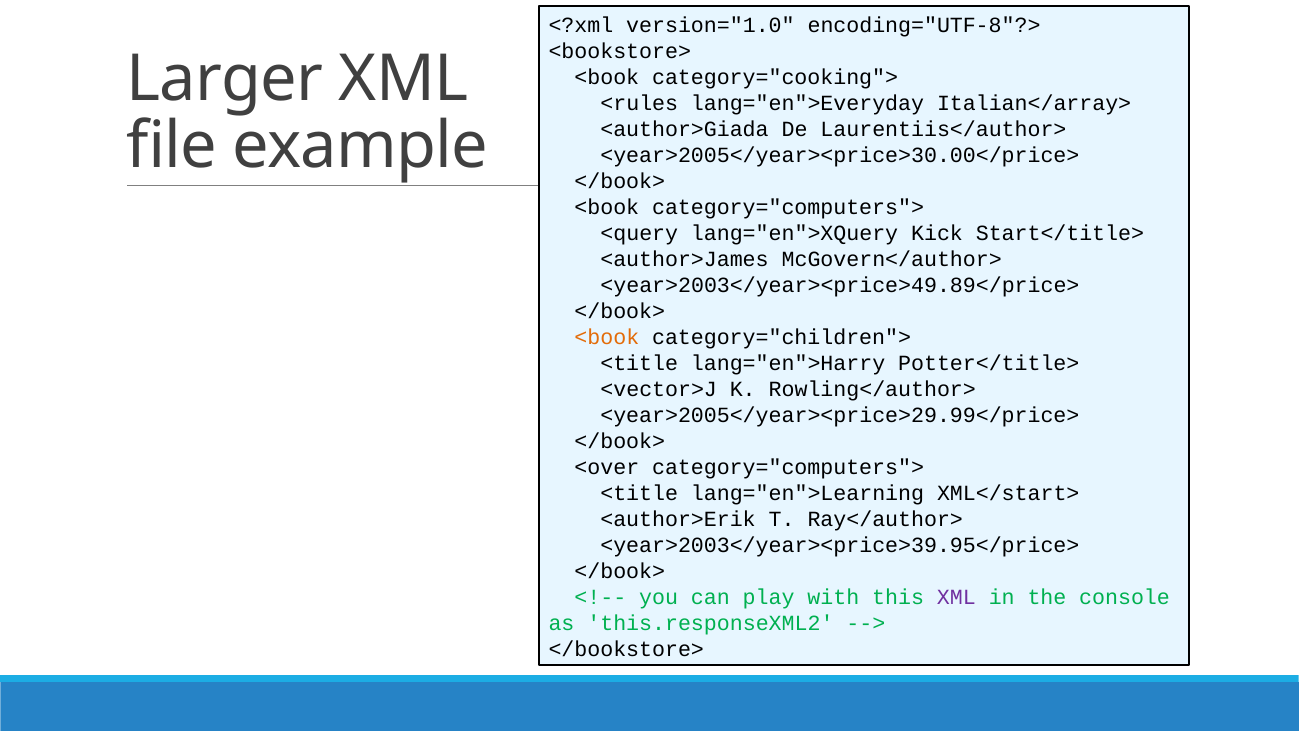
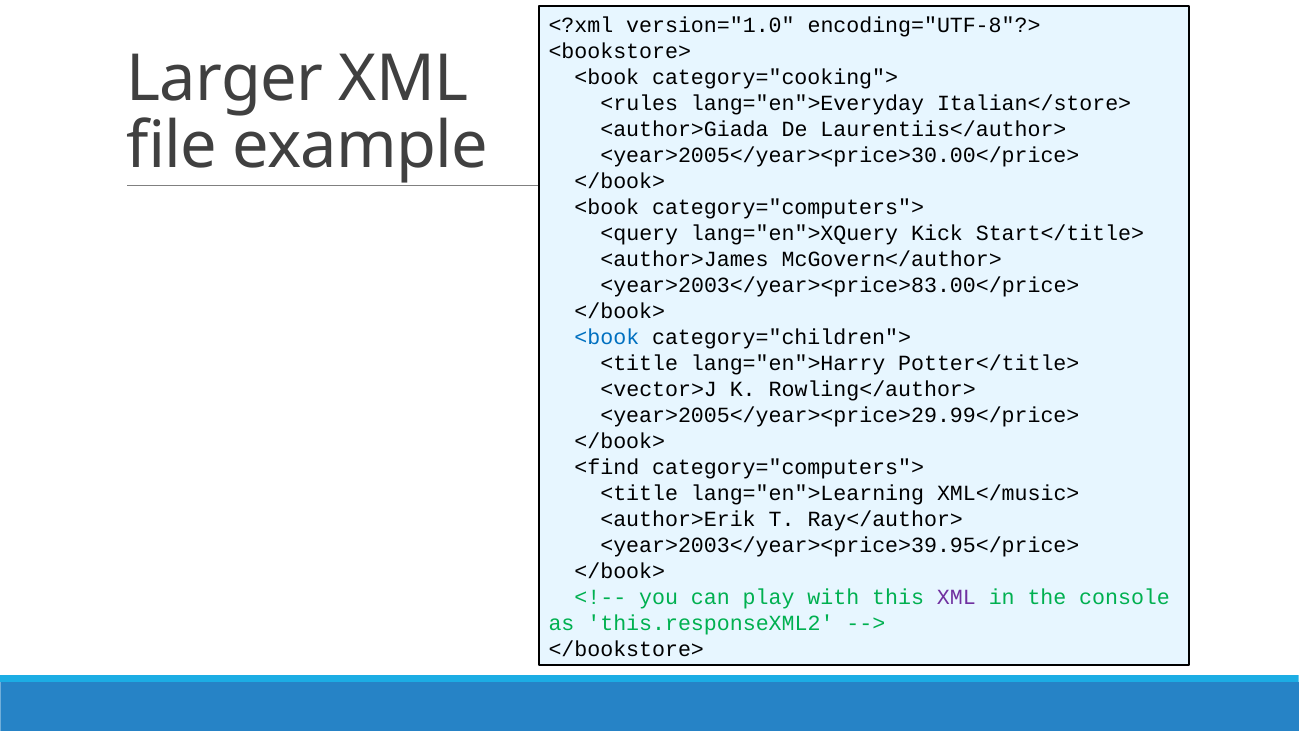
Italian</array>: Italian</array> -> Italian</store>
<year>2003</year><price>49.89</price>: <year>2003</year><price>49.89</price> -> <year>2003</year><price>83.00</price>
<book at (607, 337) colour: orange -> blue
<over: <over -> <find
XML</start>: XML</start> -> XML</music>
